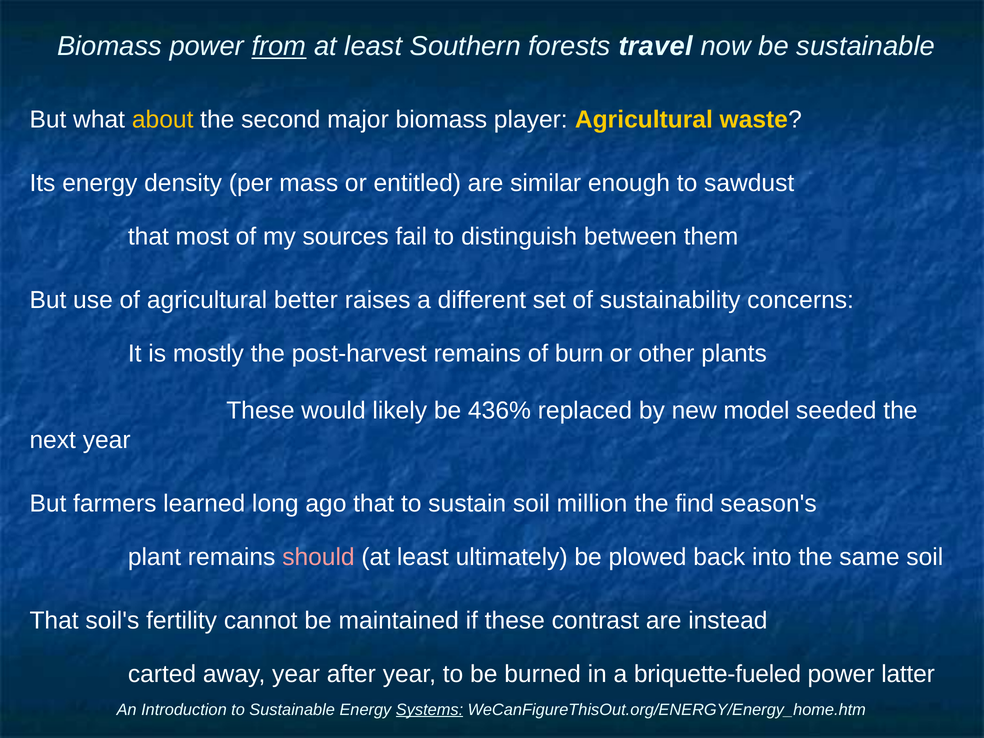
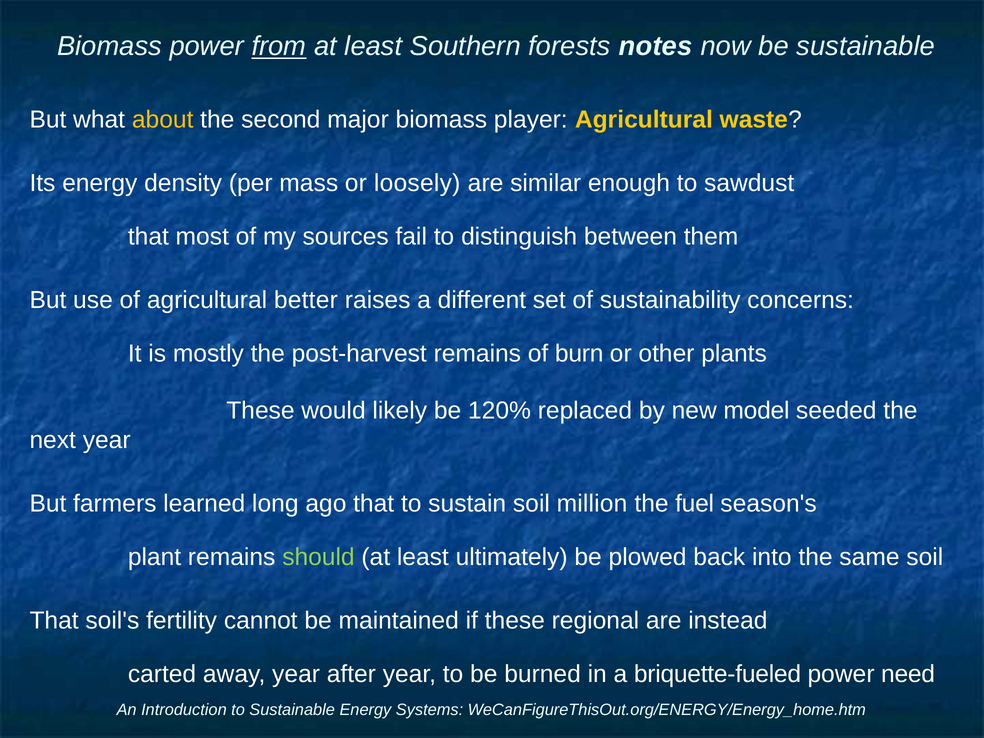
travel: travel -> notes
entitled: entitled -> loosely
436%: 436% -> 120%
find: find -> fuel
should colour: pink -> light green
contrast: contrast -> regional
latter: latter -> need
Systems underline: present -> none
